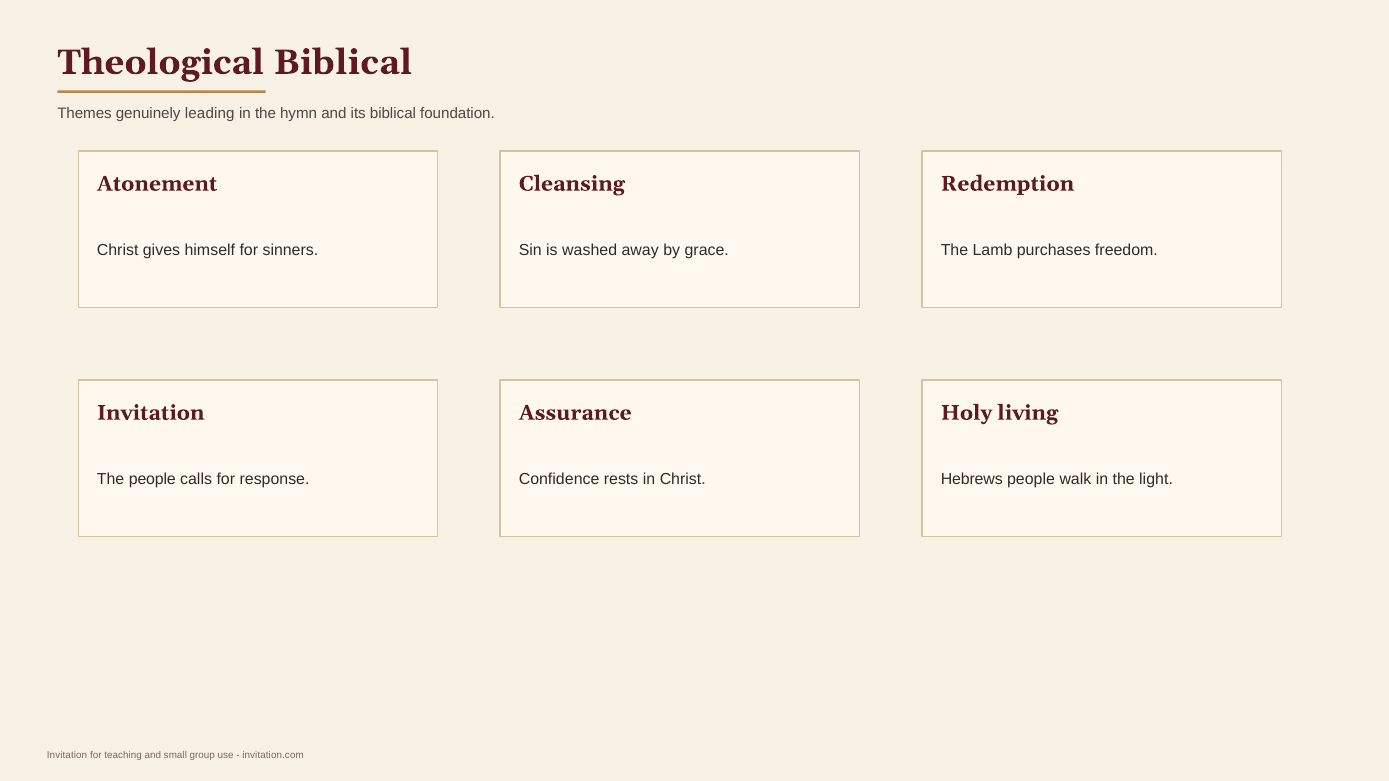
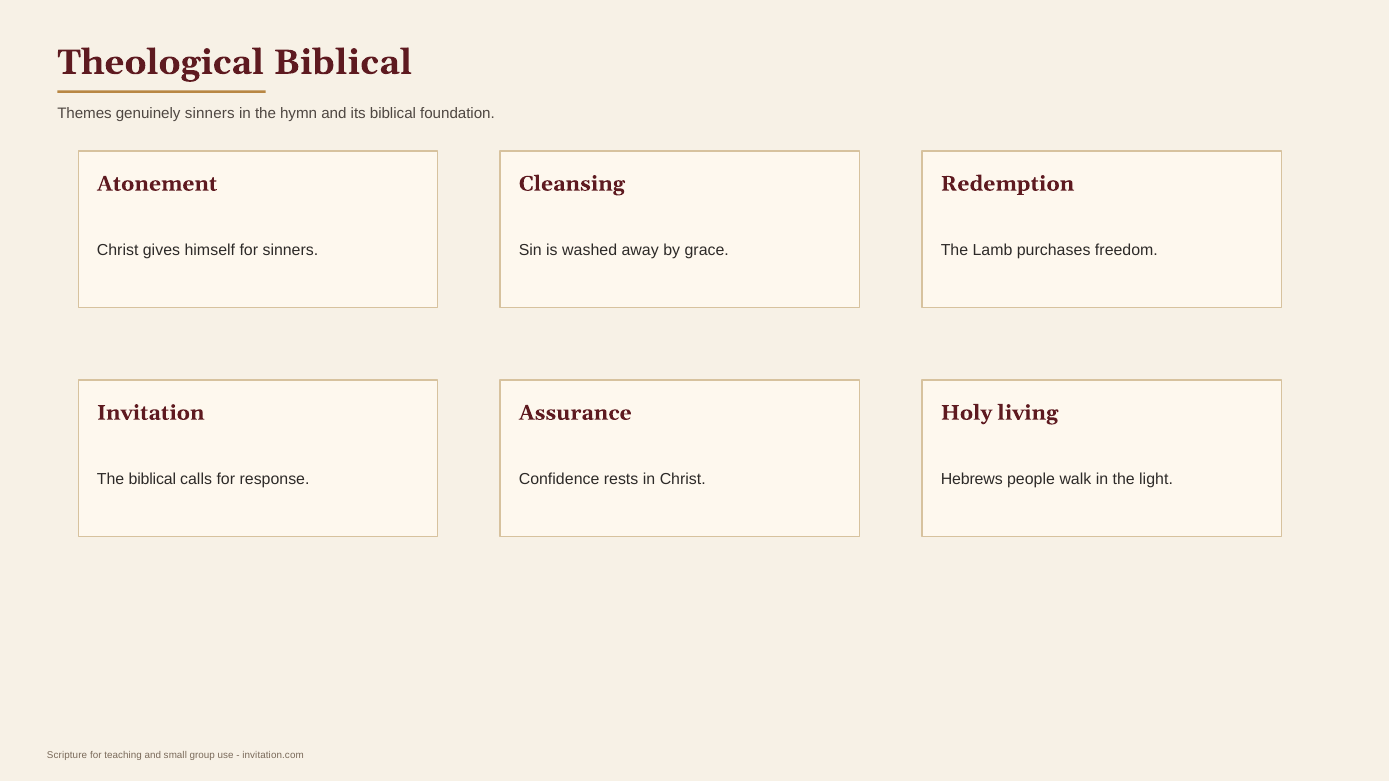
genuinely leading: leading -> sinners
The people: people -> biblical
Invitation at (67, 756): Invitation -> Scripture
